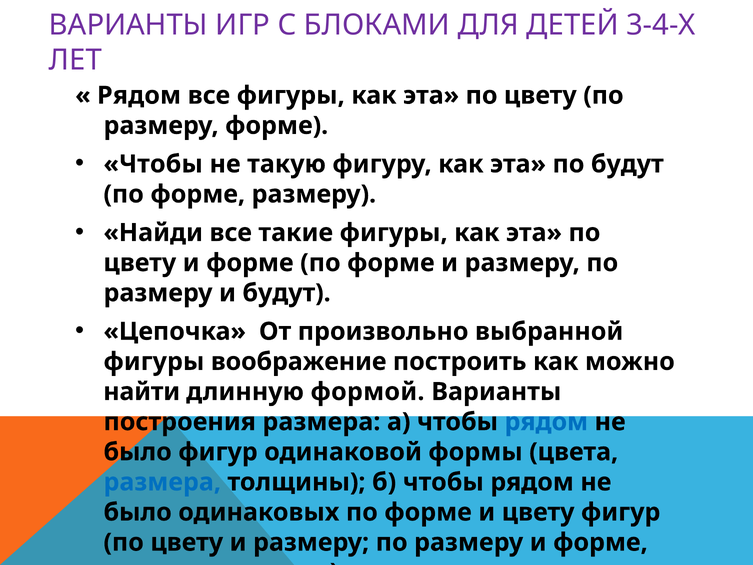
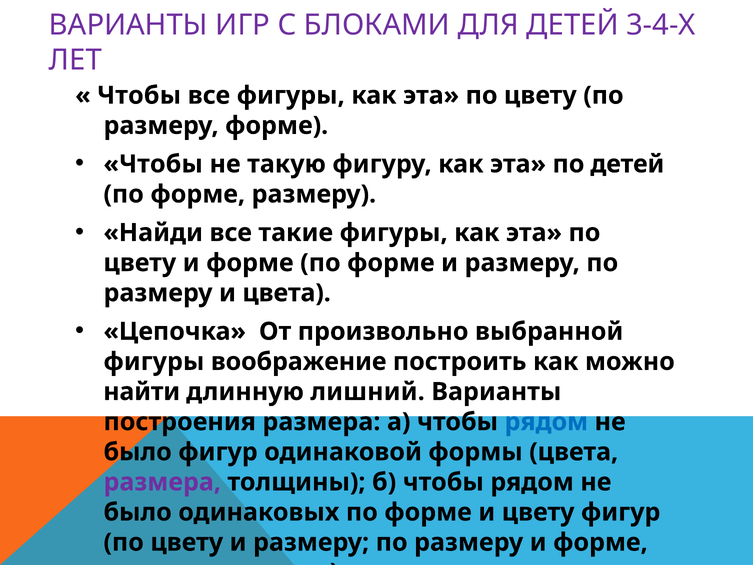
Рядом at (139, 95): Рядом -> Чтобы
по будут: будут -> детей
и будут: будут -> цвета
длинную формой: формой -> лишний
размера at (162, 482) colour: blue -> purple
